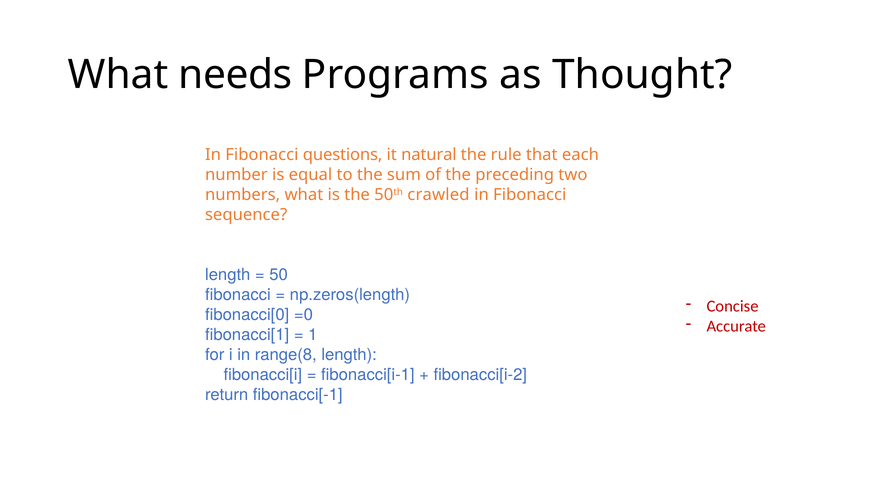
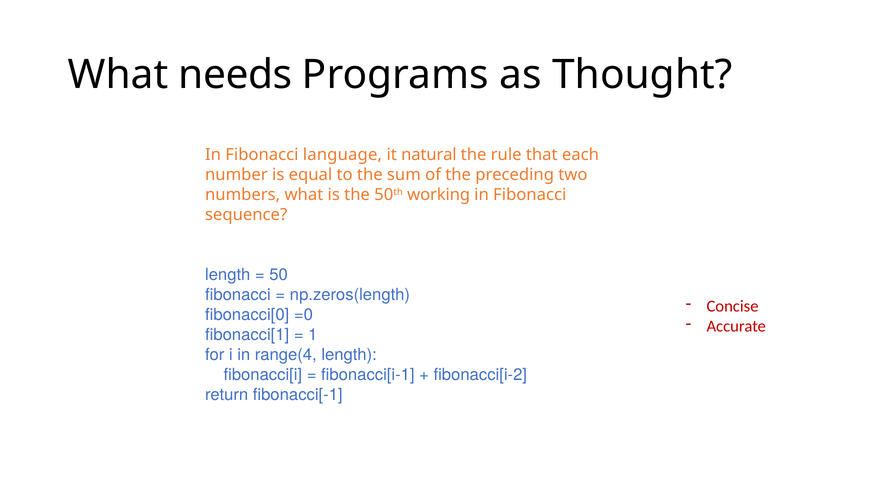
questions: questions -> language
crawled: crawled -> working
range(8: range(8 -> range(4
